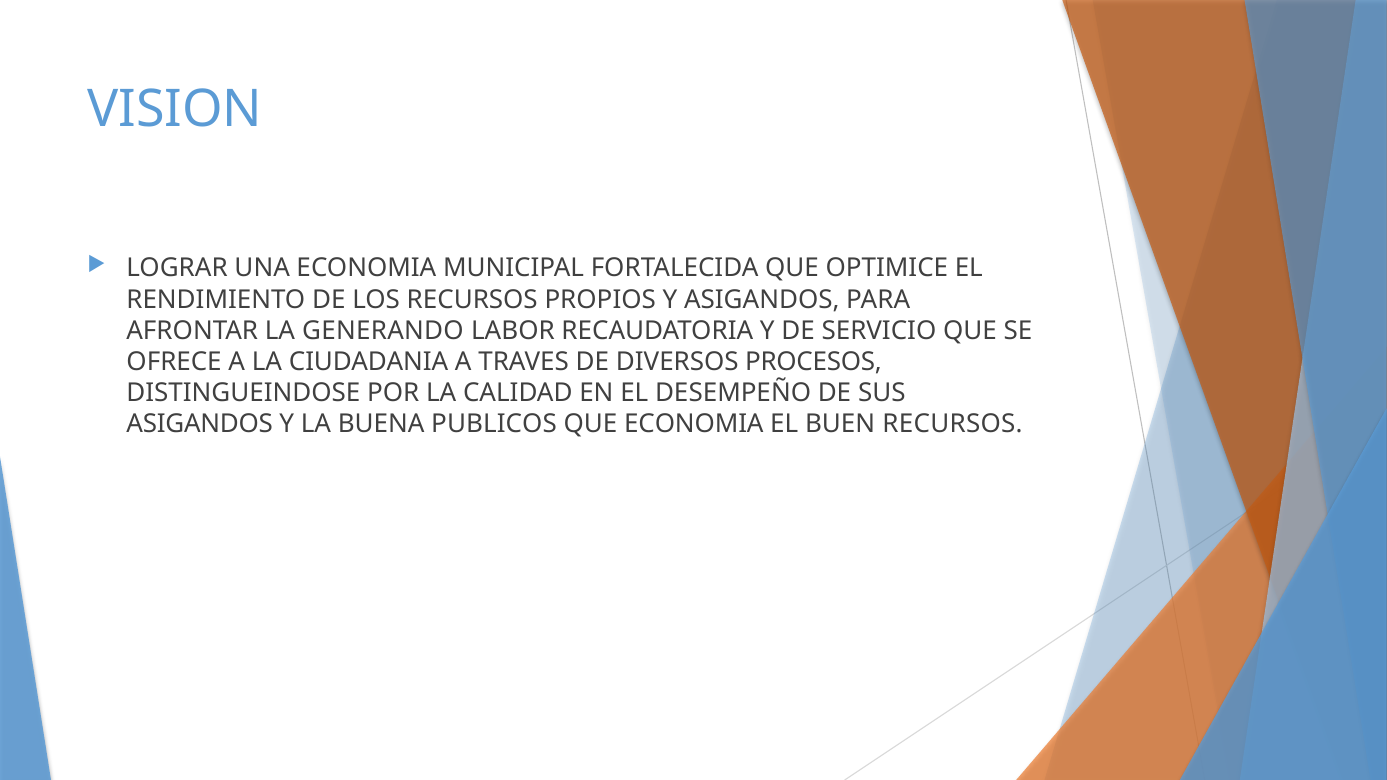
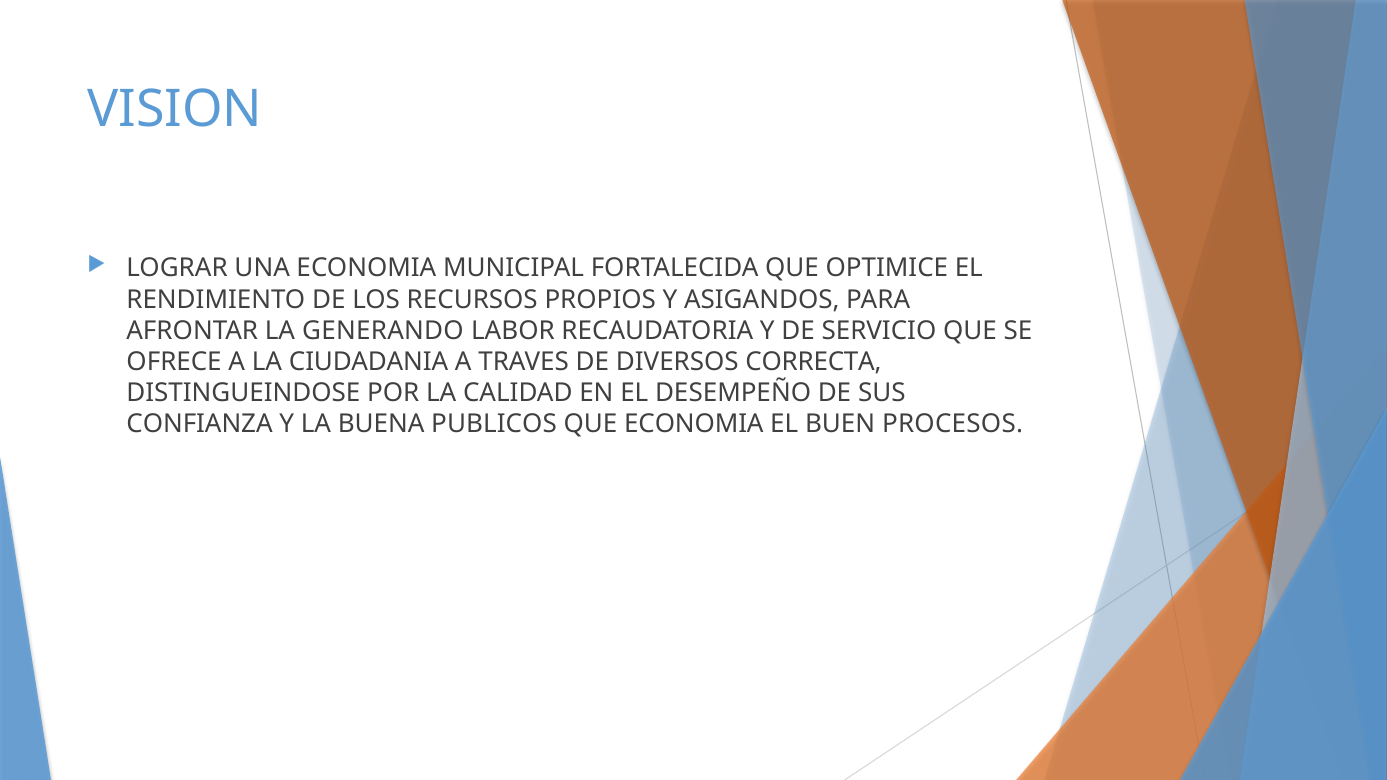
PROCESOS: PROCESOS -> CORRECTA
ASIGANDOS at (200, 424): ASIGANDOS -> CONFIANZA
BUEN RECURSOS: RECURSOS -> PROCESOS
